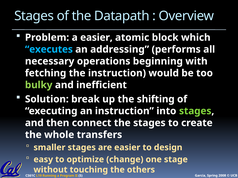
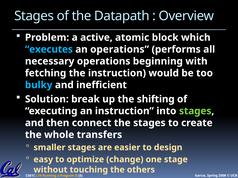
a easier: easier -> active
an addressing: addressing -> operations
bulky colour: light green -> light blue
